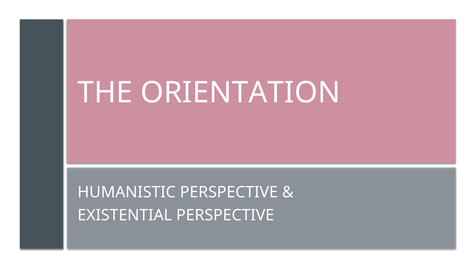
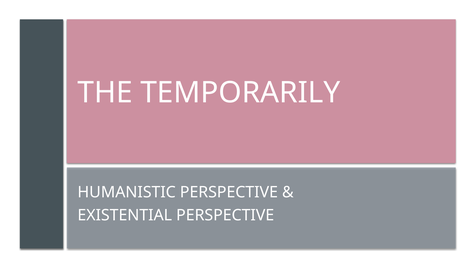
ORIENTATION: ORIENTATION -> TEMPORARILY
